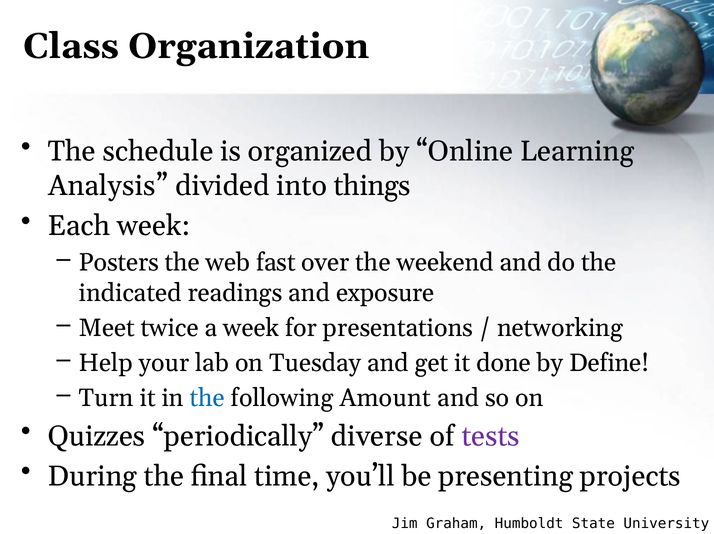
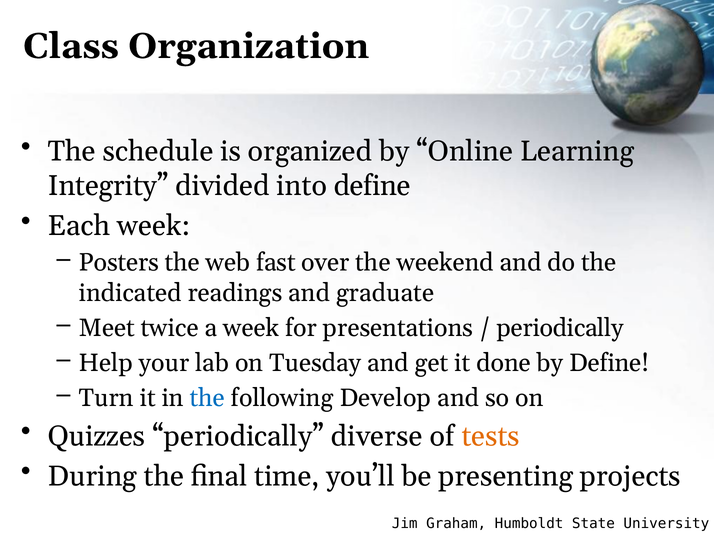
Analysis: Analysis -> Integrity
into things: things -> define
exposure: exposure -> graduate
networking at (560, 328): networking -> periodically
Amount: Amount -> Develop
tests colour: purple -> orange
